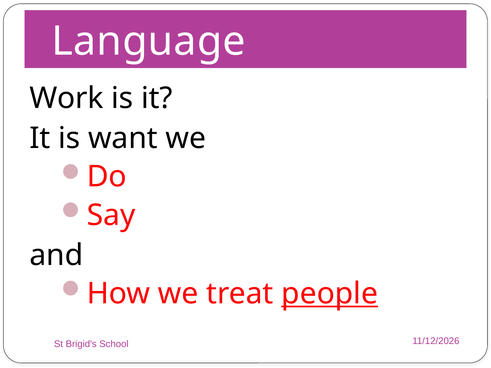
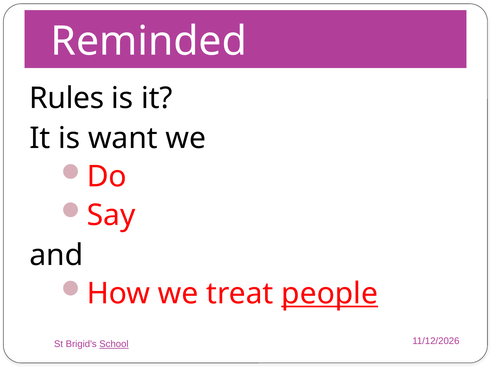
Language: Language -> Reminded
Work: Work -> Rules
School underline: none -> present
